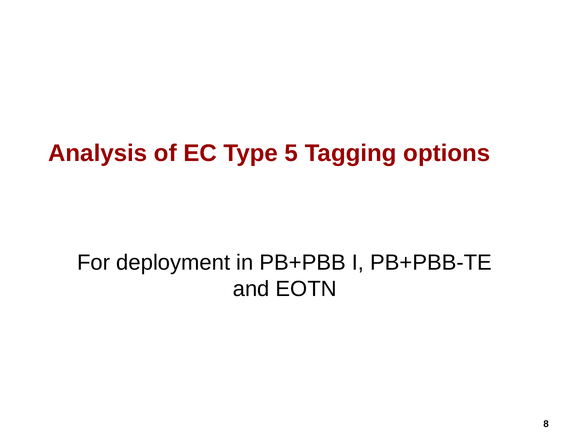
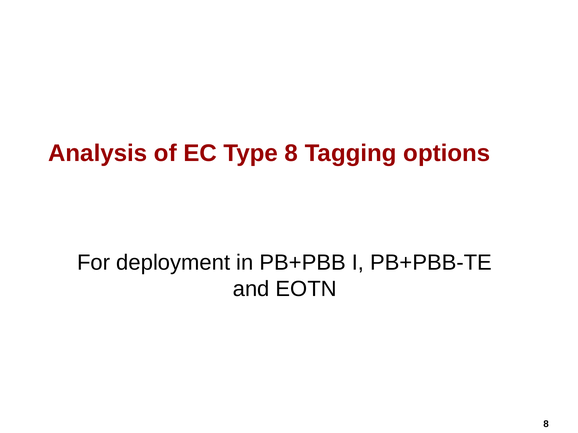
Type 5: 5 -> 8
